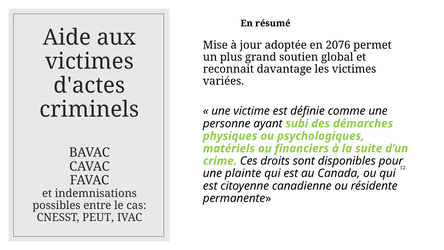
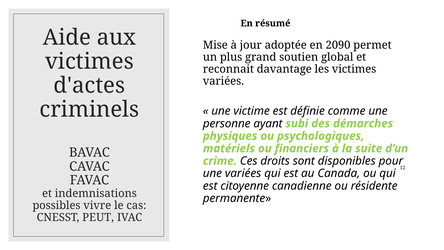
2076: 2076 -> 2090
une plainte: plainte -> variées
entre: entre -> vivre
